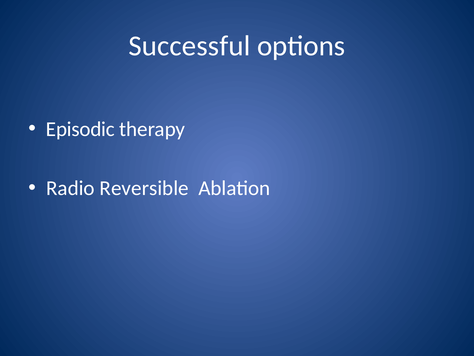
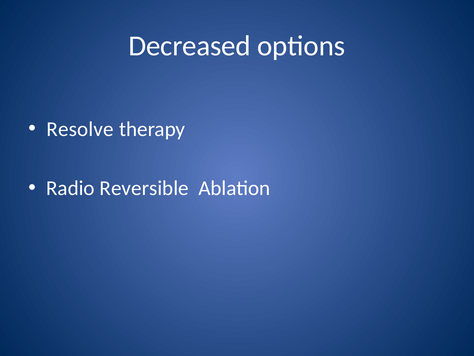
Successful: Successful -> Decreased
Episodic: Episodic -> Resolve
